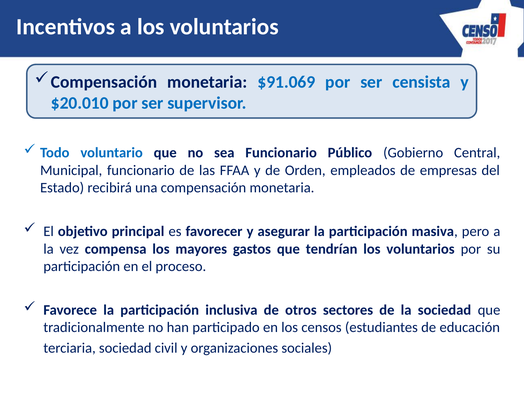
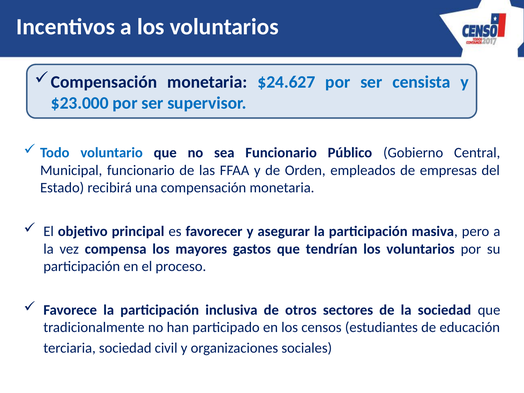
$91.069: $91.069 -> $24.627
$20.010: $20.010 -> $23.000
